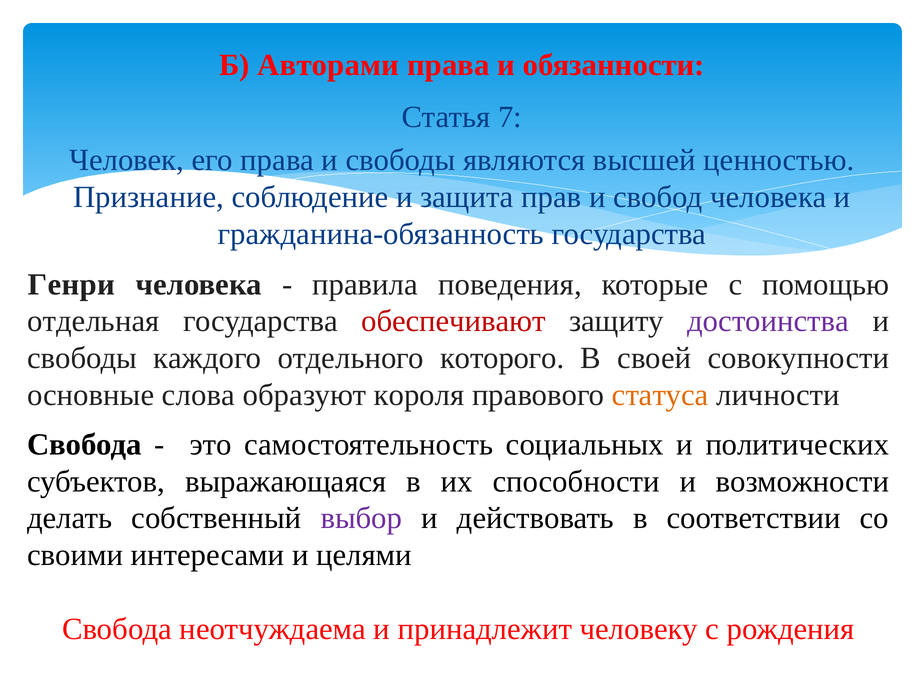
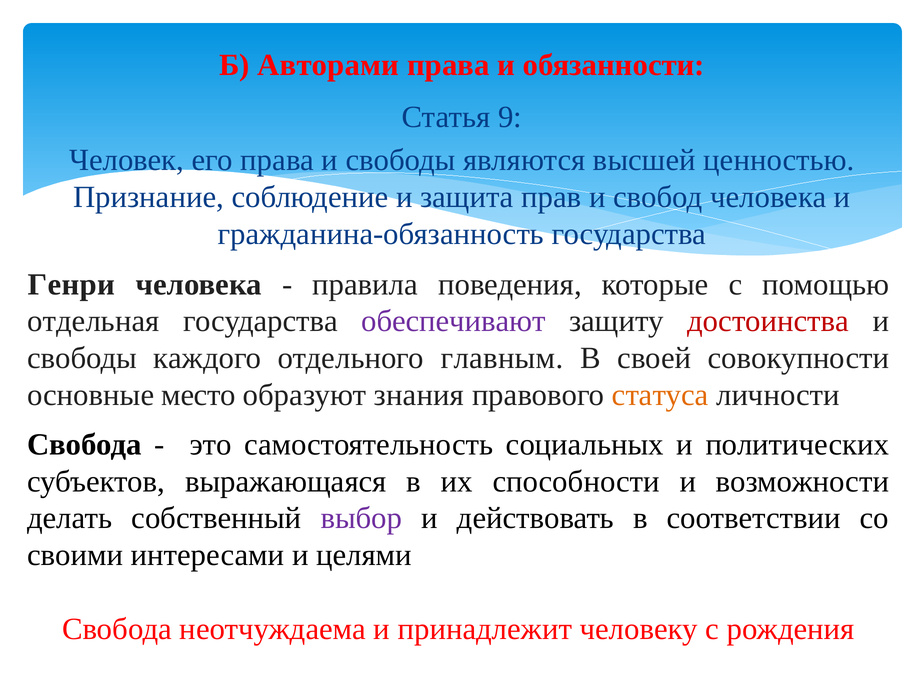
7: 7 -> 9
обеспечивают colour: red -> purple
достоинства colour: purple -> red
которого: которого -> главным
слова: слова -> место
короля: короля -> знания
